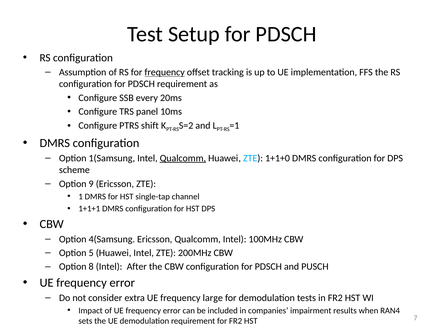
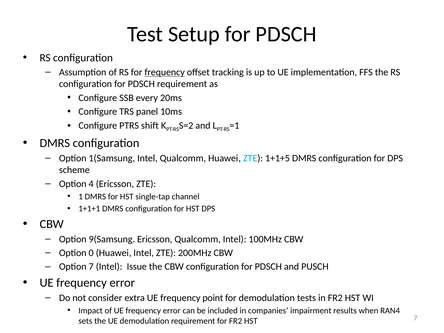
Qualcomm at (183, 158) underline: present -> none
1+1+0: 1+1+0 -> 1+1+5
9: 9 -> 4
4(Samsung: 4(Samsung -> 9(Samsung
5: 5 -> 0
Option 8: 8 -> 7
After: After -> Issue
large: large -> point
